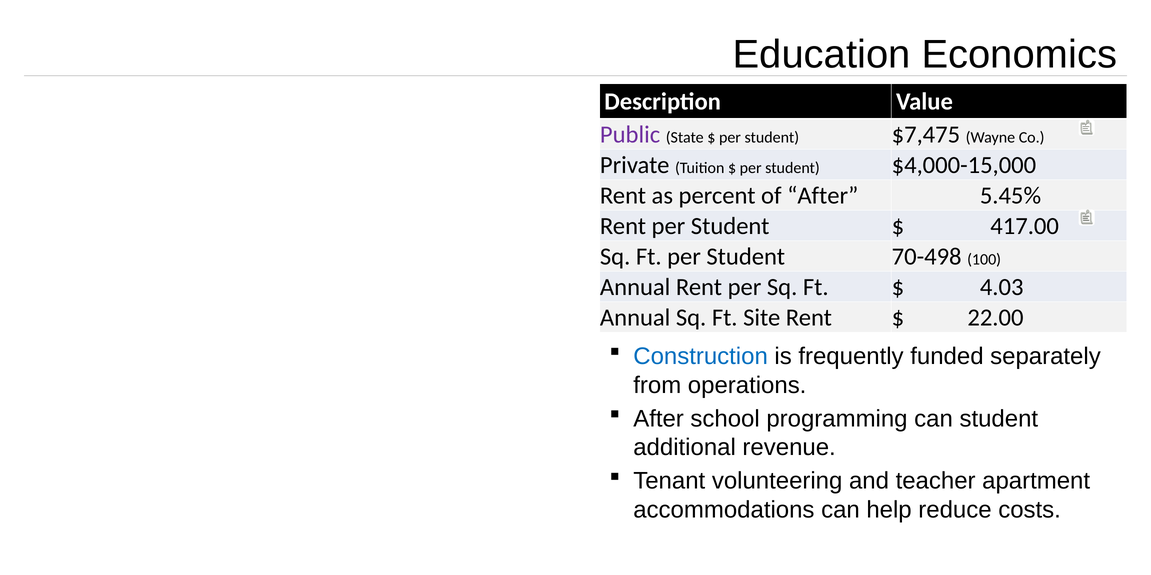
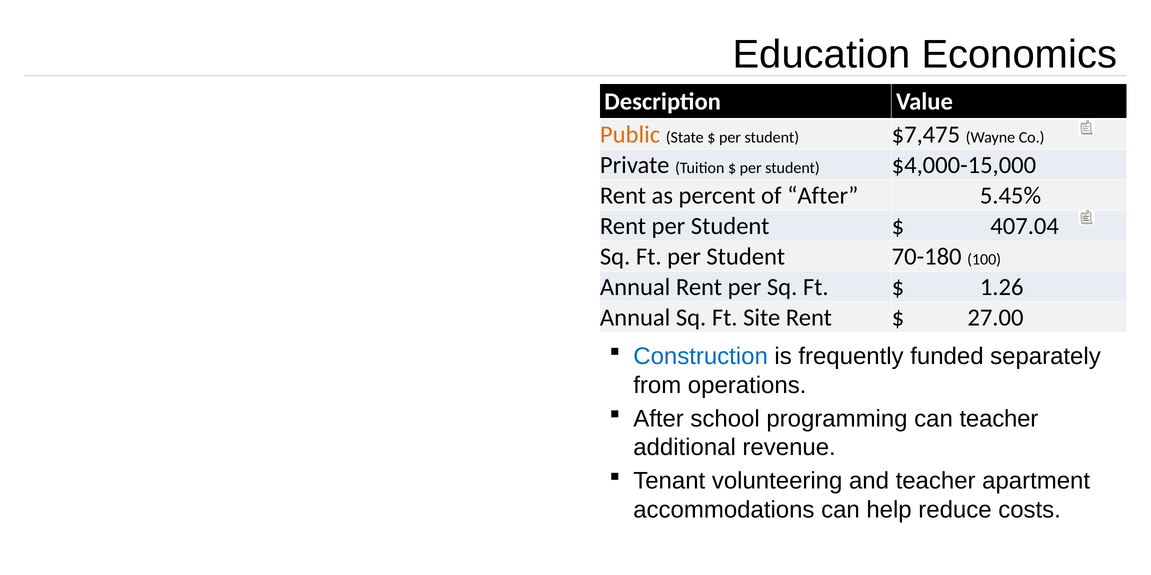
Public colour: purple -> orange
417.00: 417.00 -> 407.04
70-498: 70-498 -> 70-180
4.03: 4.03 -> 1.26
22.00: 22.00 -> 27.00
can student: student -> teacher
